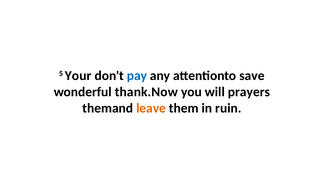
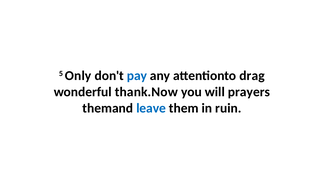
Your: Your -> Only
save: save -> drag
leave colour: orange -> blue
